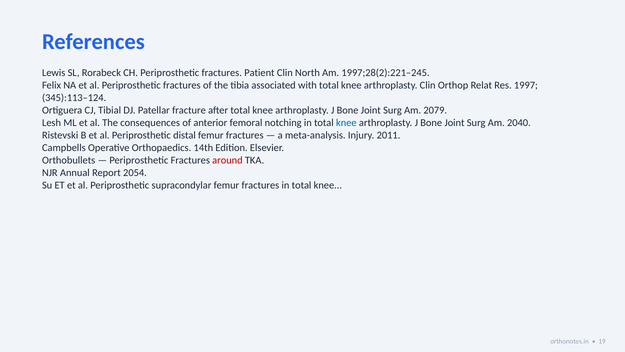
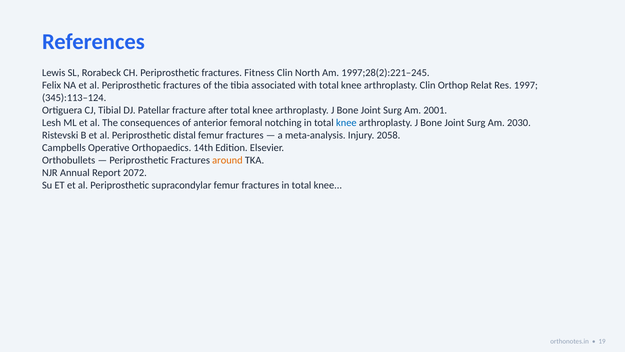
Patient: Patient -> Fitness
2079: 2079 -> 2001
2040: 2040 -> 2030
2011: 2011 -> 2058
around colour: red -> orange
2054: 2054 -> 2072
